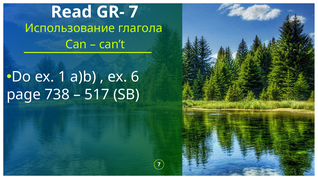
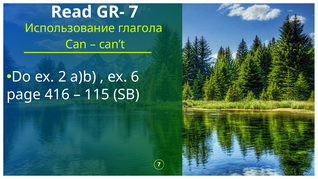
1: 1 -> 2
738: 738 -> 416
517: 517 -> 115
